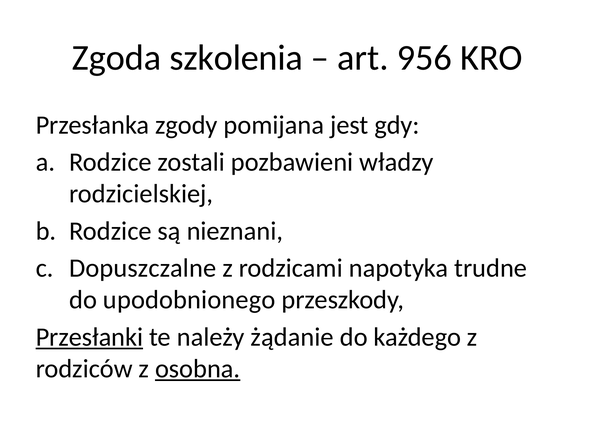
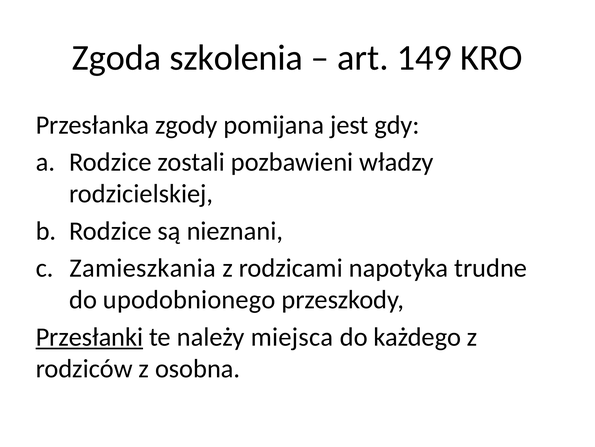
956: 956 -> 149
Dopuszczalne: Dopuszczalne -> Zamieszkania
żądanie: żądanie -> miejsca
osobna underline: present -> none
